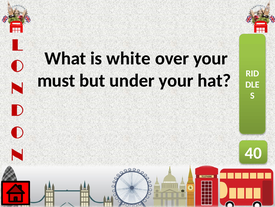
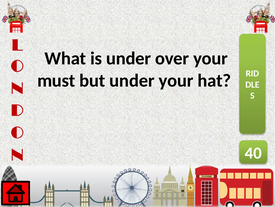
is white: white -> under
